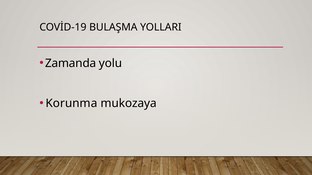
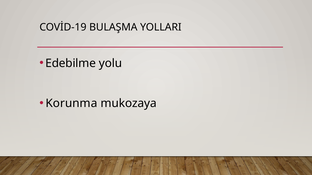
Zamanda: Zamanda -> Edebilme
